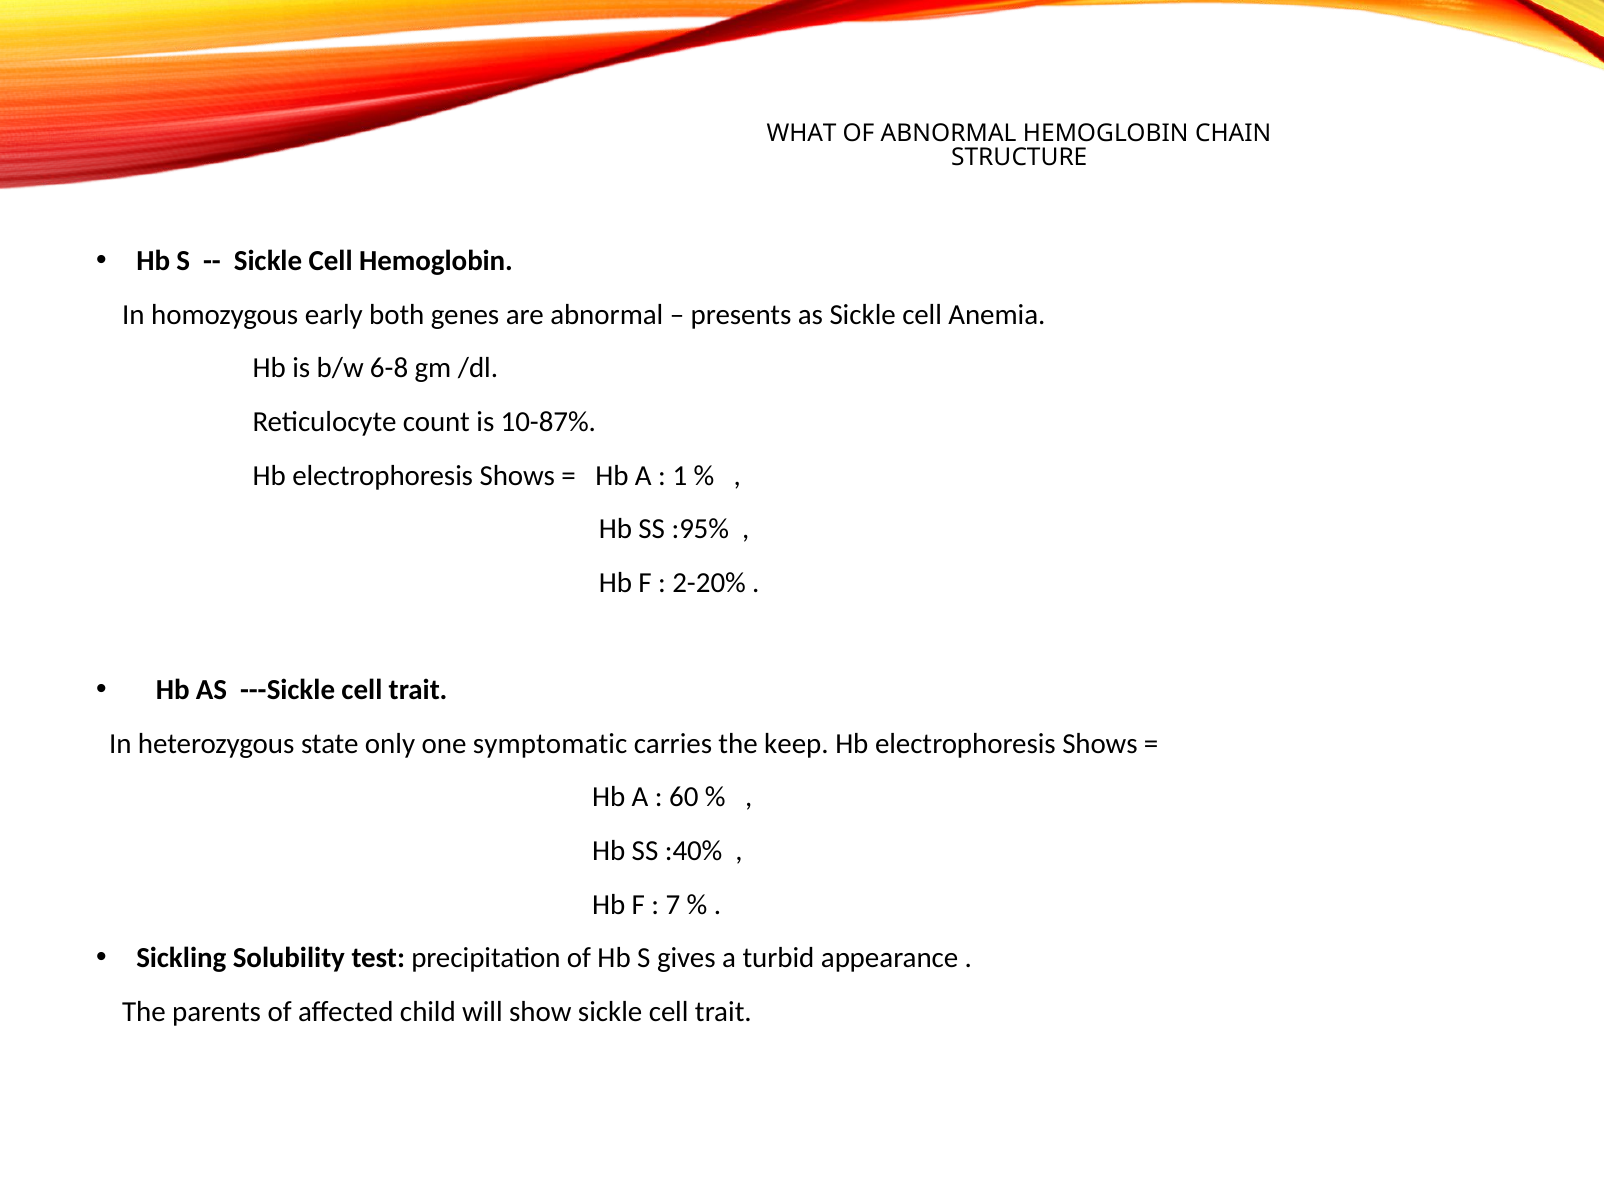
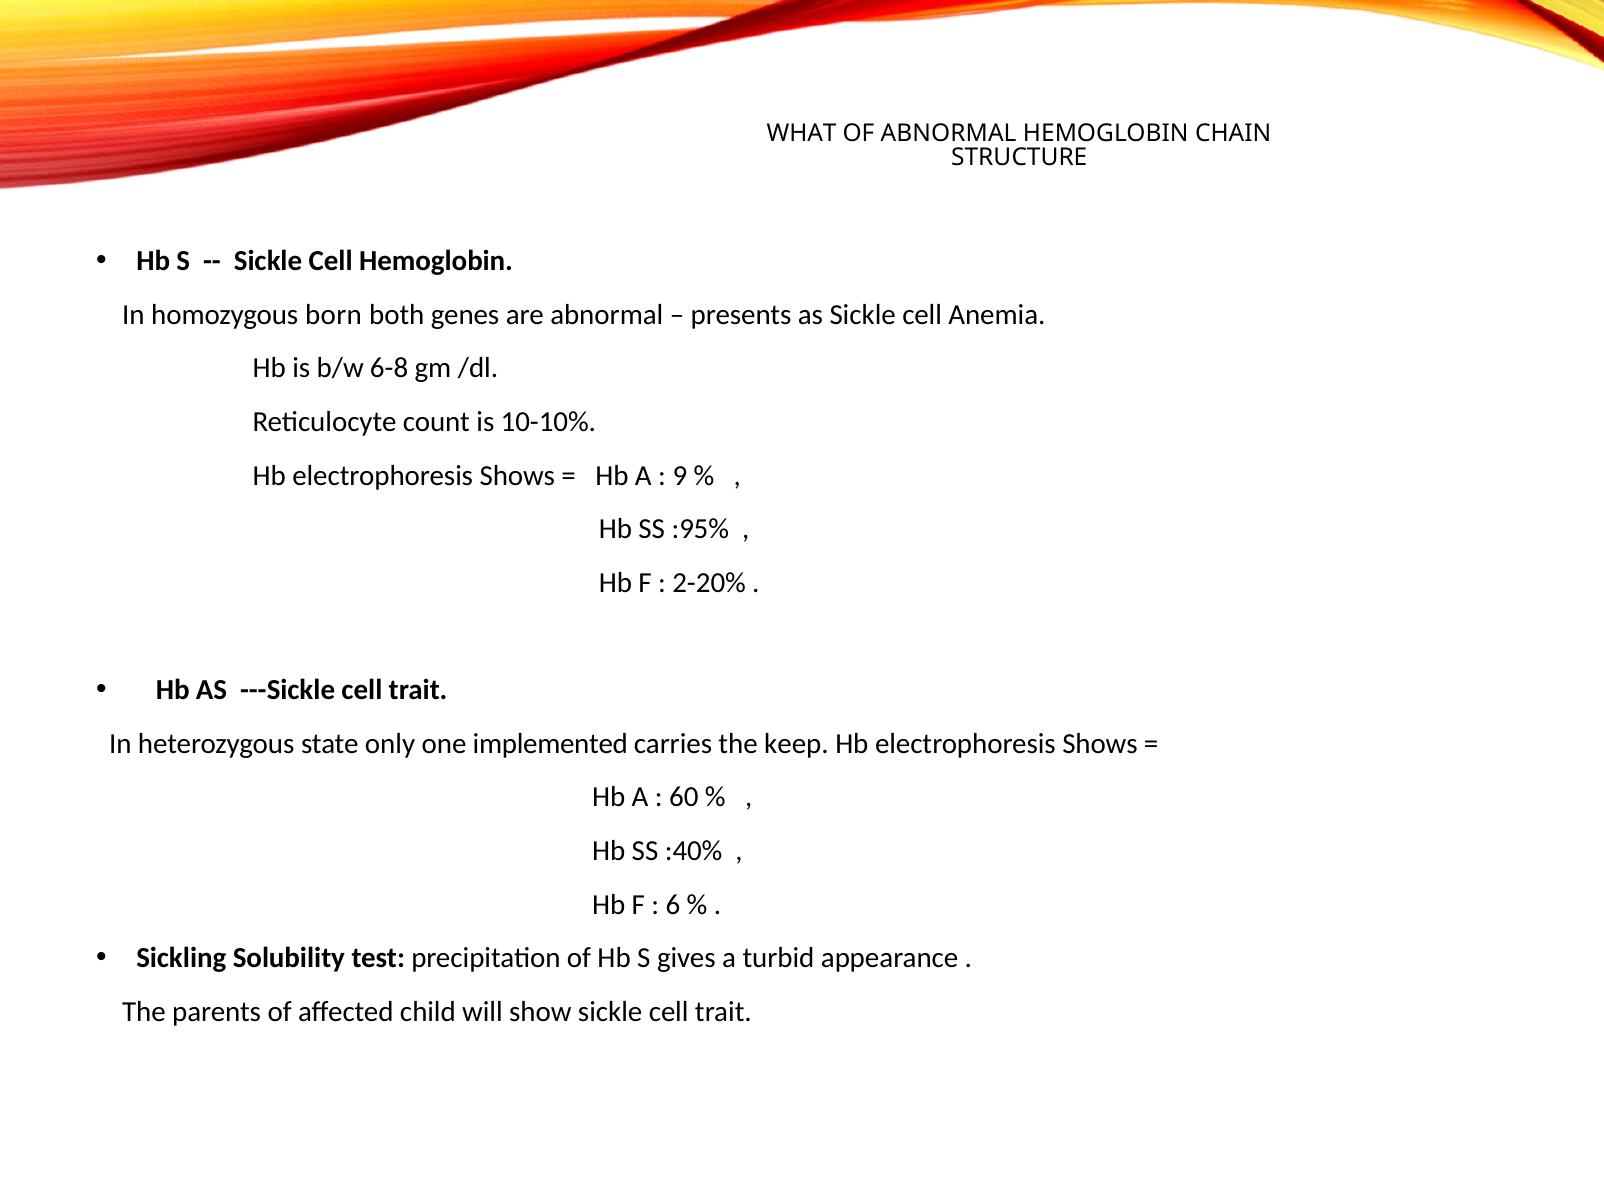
early: early -> born
10-87%: 10-87% -> 10-10%
1: 1 -> 9
symptomatic: symptomatic -> implemented
7: 7 -> 6
